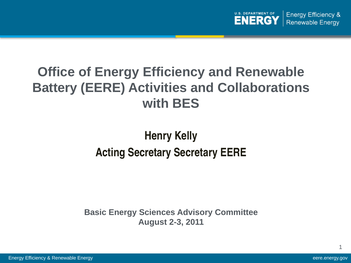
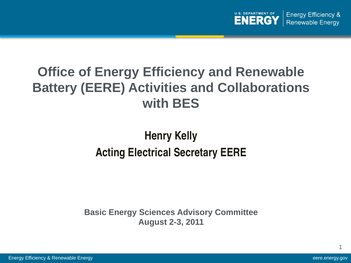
Acting Secretary: Secretary -> Electrical
